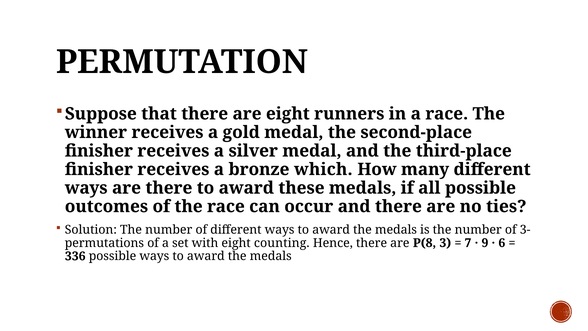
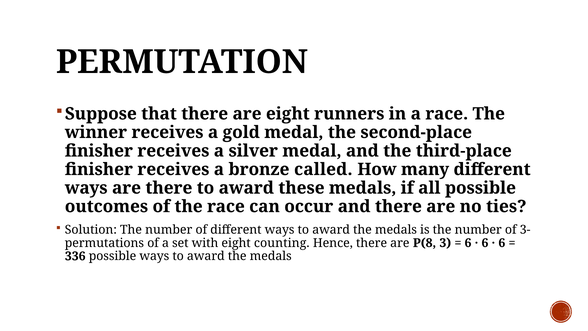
which: which -> called
7 at (468, 243): 7 -> 6
9 at (485, 243): 9 -> 6
